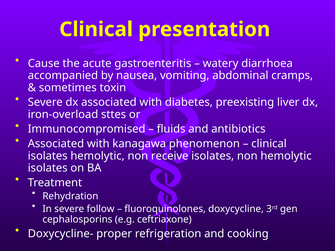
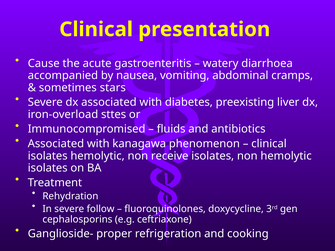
toxin: toxin -> stars
Doxycycline-: Doxycycline- -> Ganglioside-
